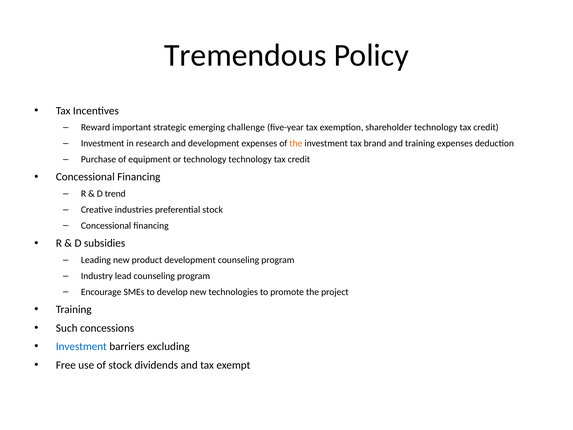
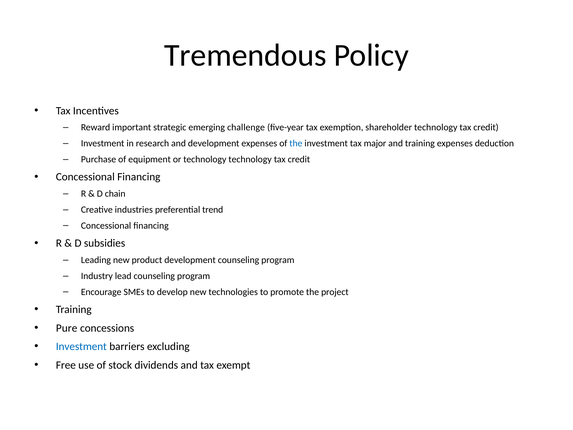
the at (296, 143) colour: orange -> blue
brand: brand -> major
trend: trend -> chain
preferential stock: stock -> trend
Such: Such -> Pure
